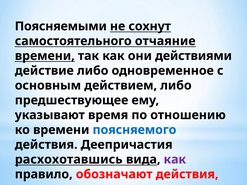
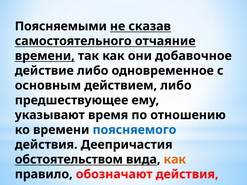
сохнут: сохнут -> сказав
они действиями: действиями -> добавочное
расхохотавшись: расхохотавшись -> обстоятельством
как at (175, 160) colour: purple -> orange
